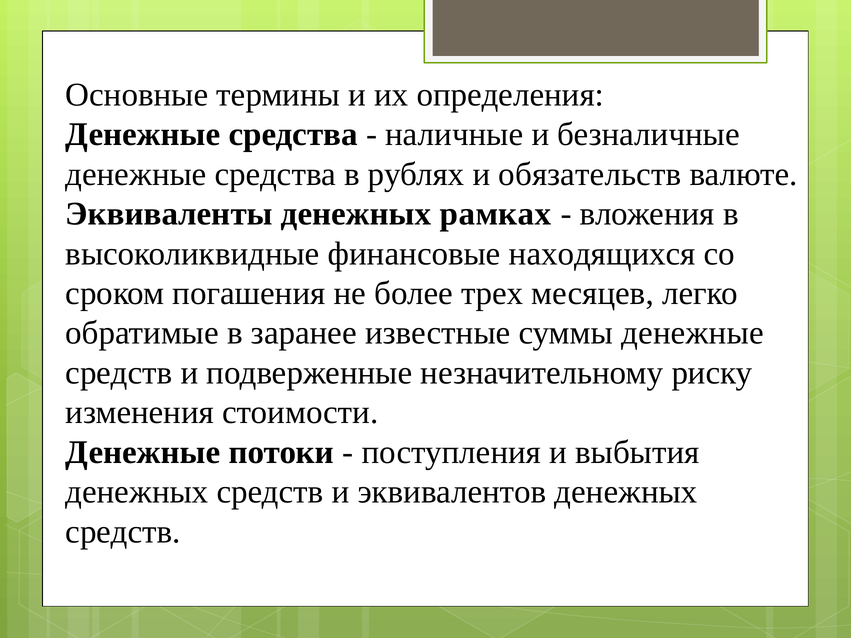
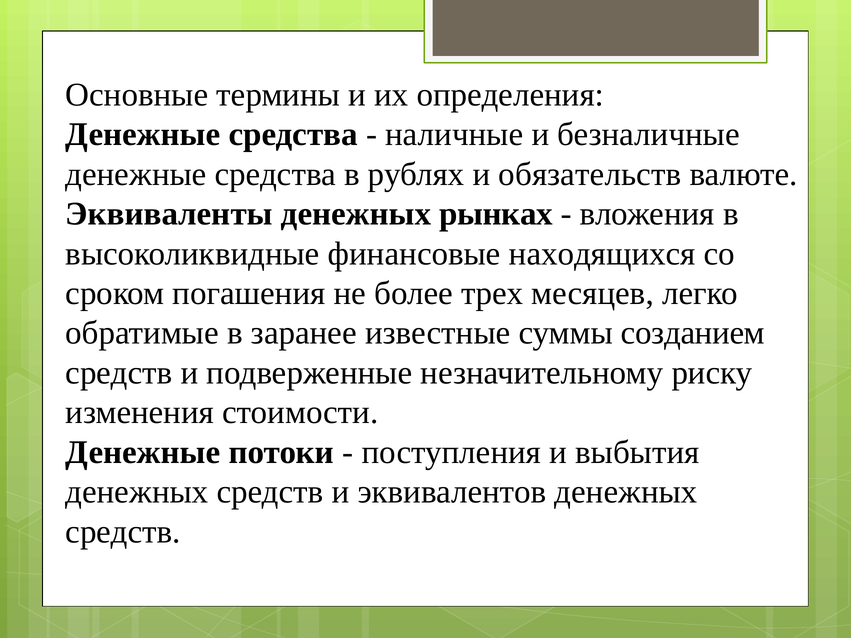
рамках: рамках -> рынках
суммы денежные: денежные -> созданием
